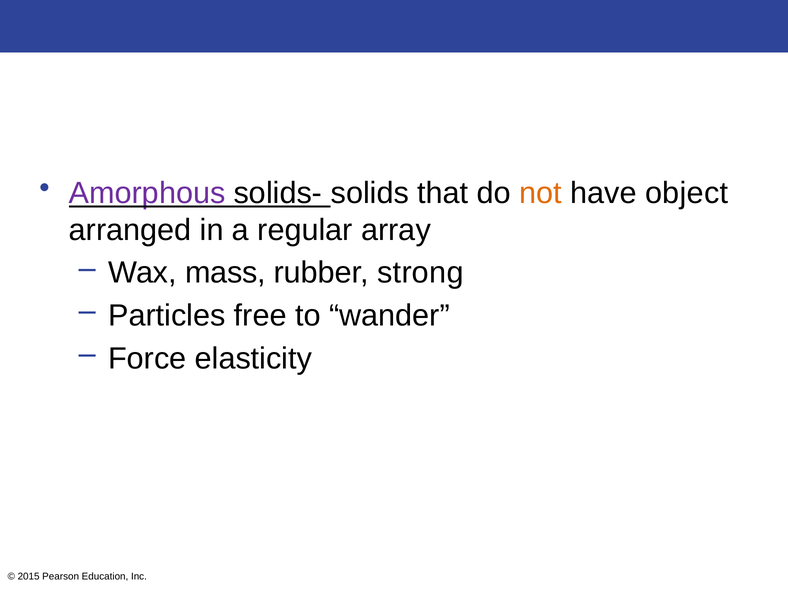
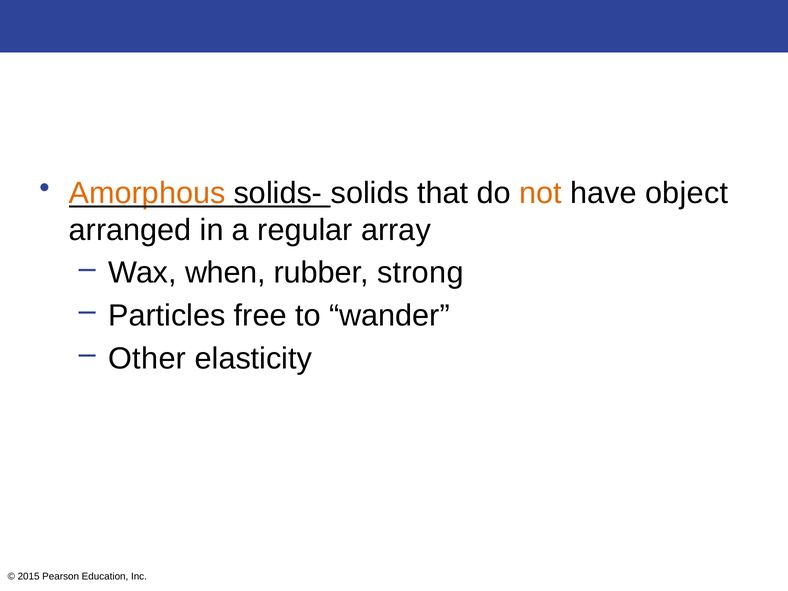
Amorphous colour: purple -> orange
mass: mass -> when
Force: Force -> Other
